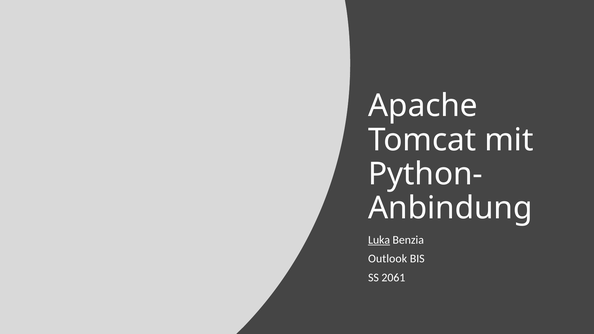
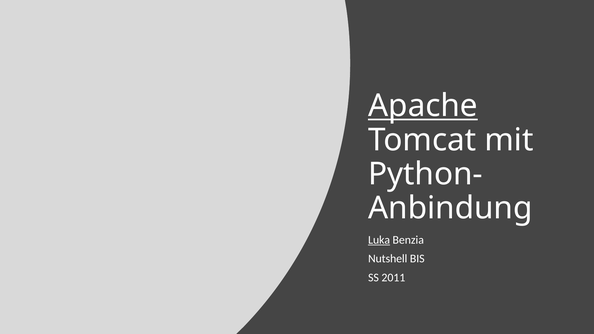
Apache underline: none -> present
Outlook: Outlook -> Nutshell
2061: 2061 -> 2011
